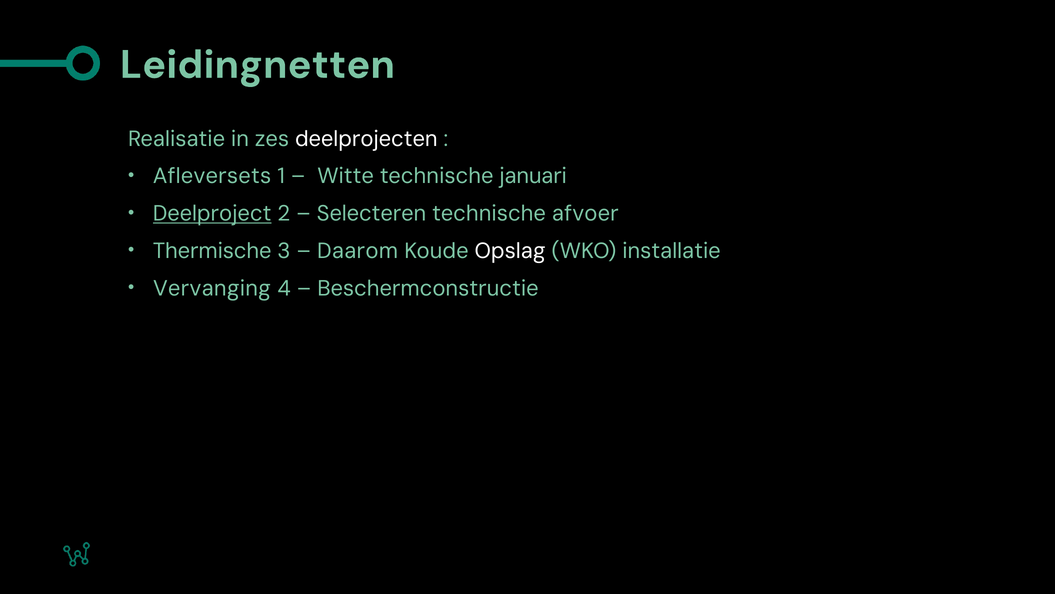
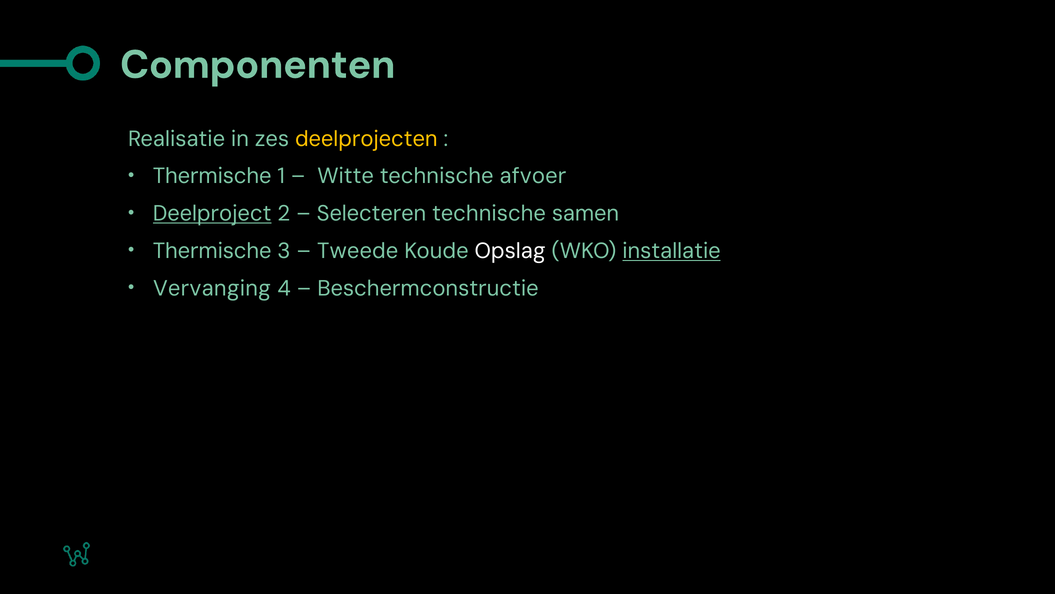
Leidingnetten: Leidingnetten -> Componenten
deelprojecten colour: white -> yellow
Afleversets at (212, 176): Afleversets -> Thermische
januari: januari -> afvoer
afvoer: afvoer -> samen
Daarom: Daarom -> Tweede
installatie underline: none -> present
